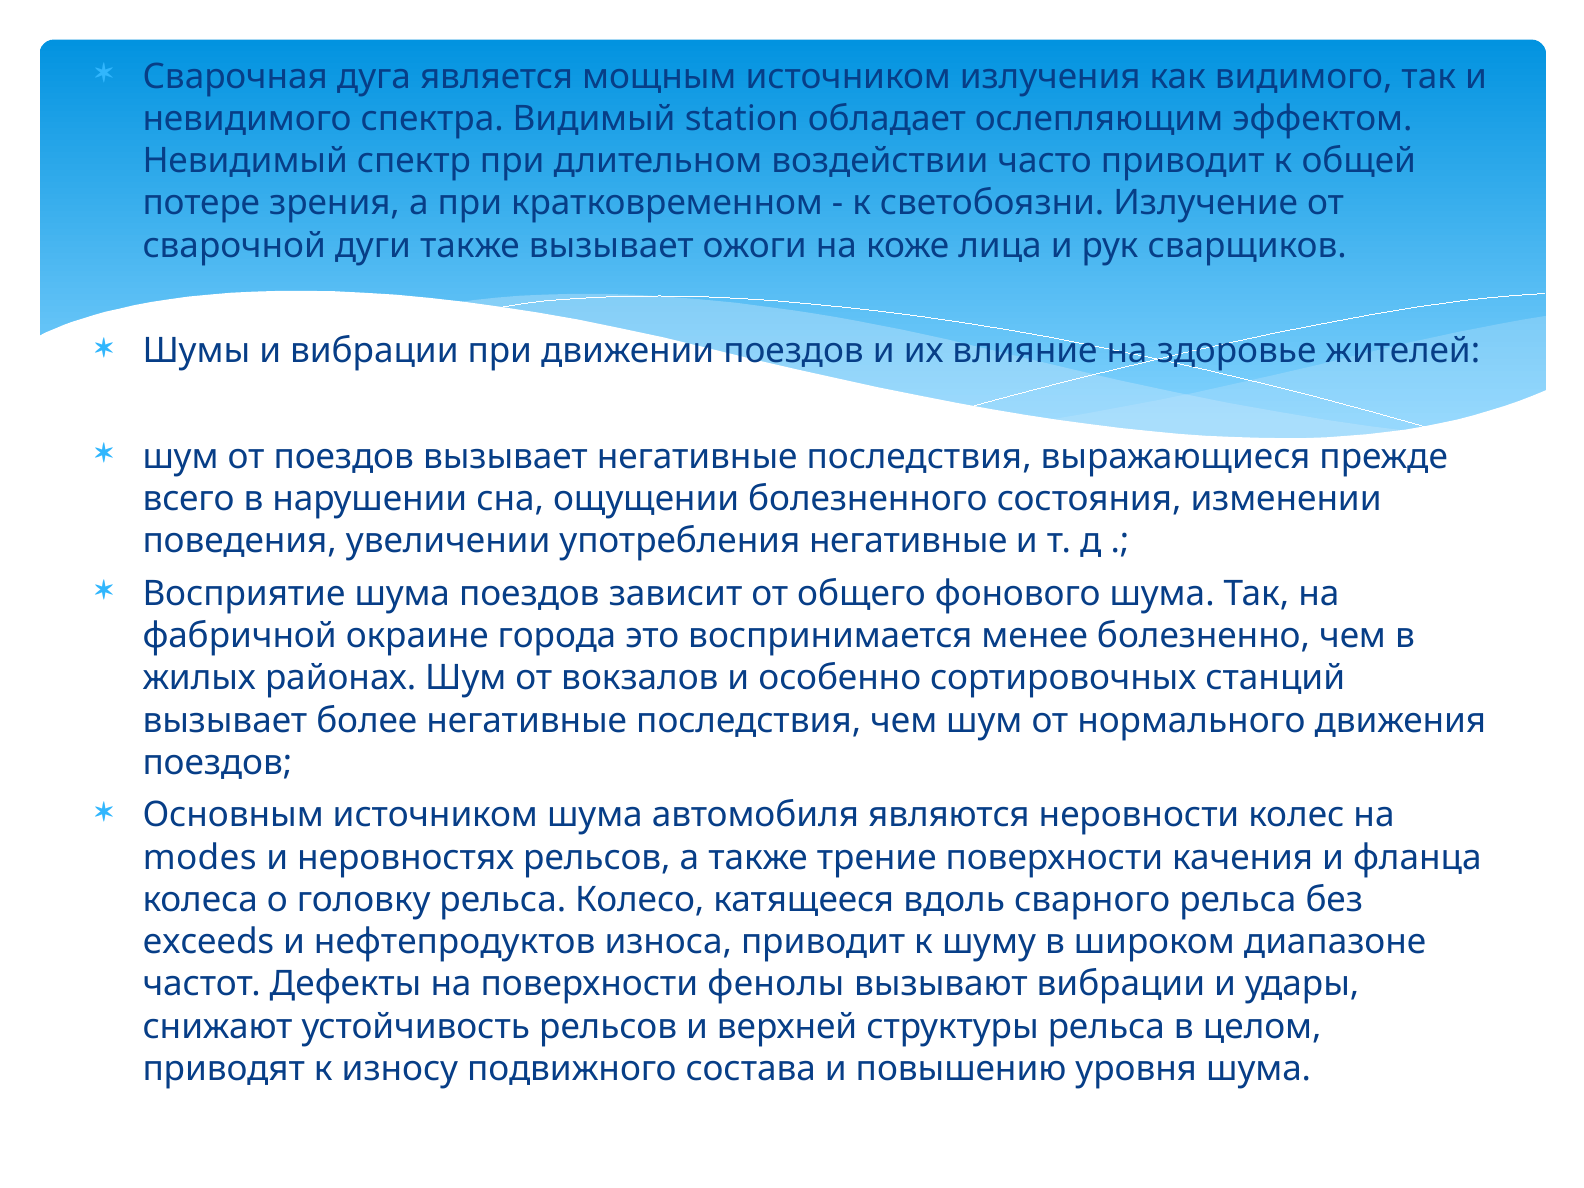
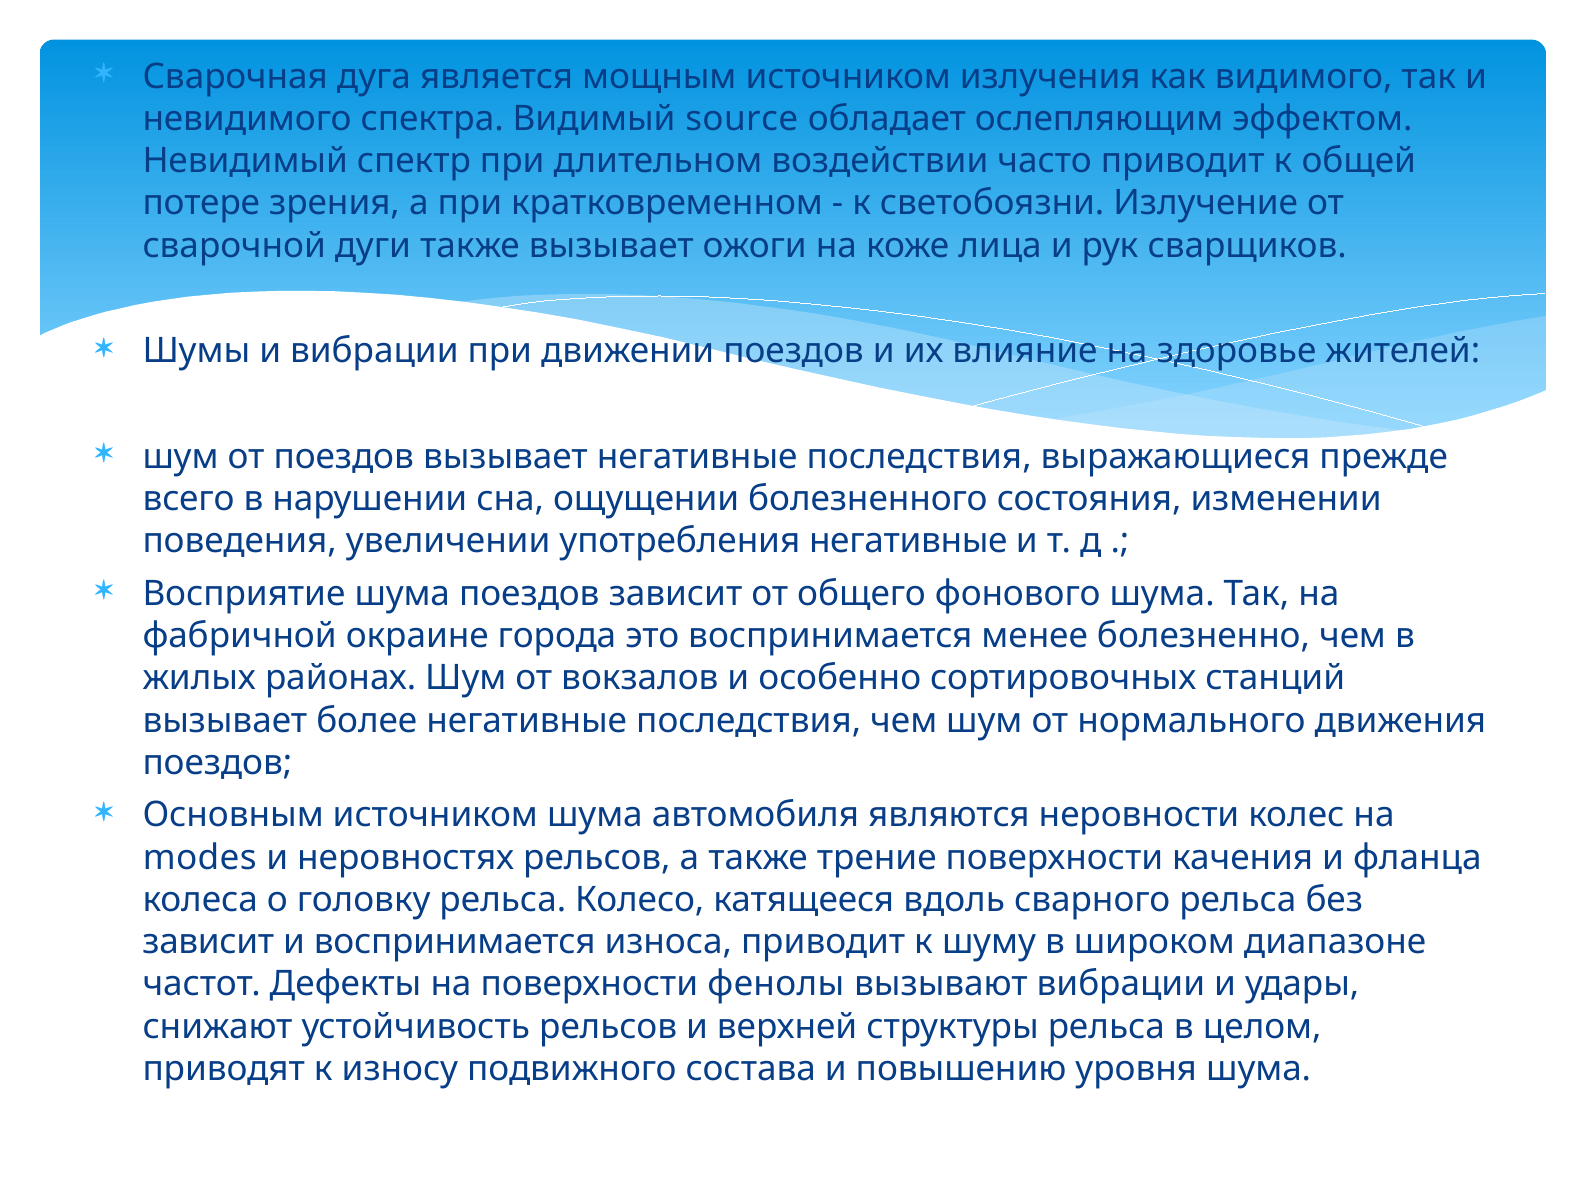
station: station -> source
exceeds at (208, 942): exceeds -> зависит
и нефтепродуктов: нефтепродуктов -> воспринимается
